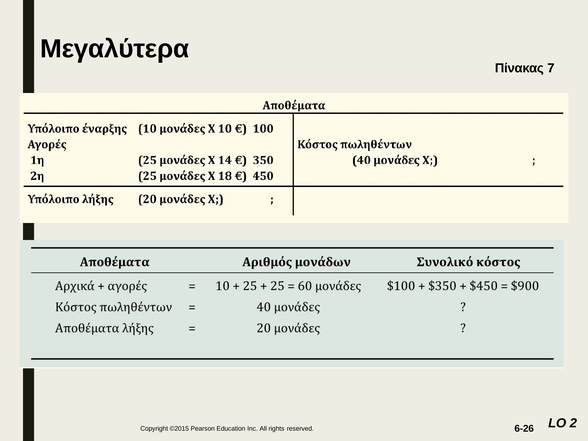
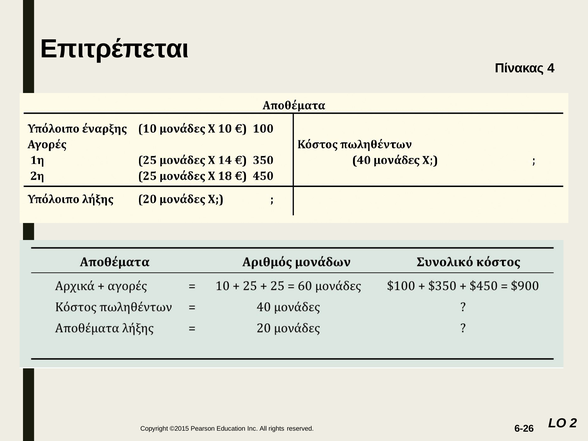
Μεγαλύτερα: Μεγαλύτερα -> Επιτρέπεται
7: 7 -> 4
